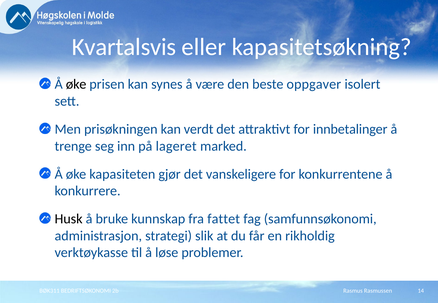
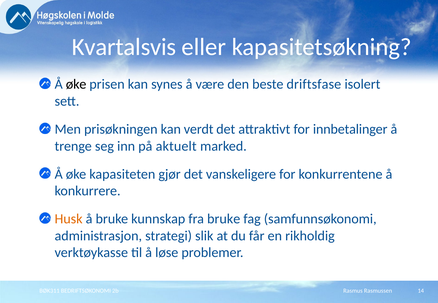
oppgaver: oppgaver -> driftsfase
lageret: lageret -> aktuelt
Husk colour: black -> orange
fra fattet: fattet -> bruke
